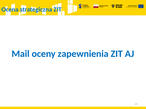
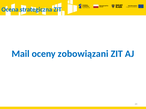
zapewnienia: zapewnienia -> zobowiązani
